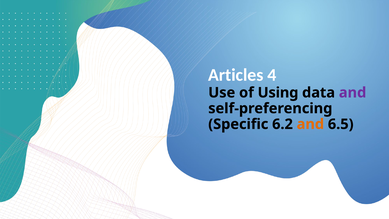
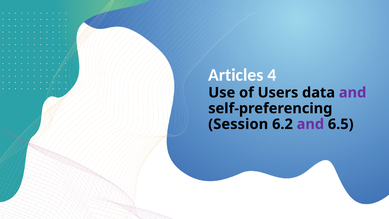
Using: Using -> Users
Specific: Specific -> Session
and at (310, 124) colour: orange -> purple
